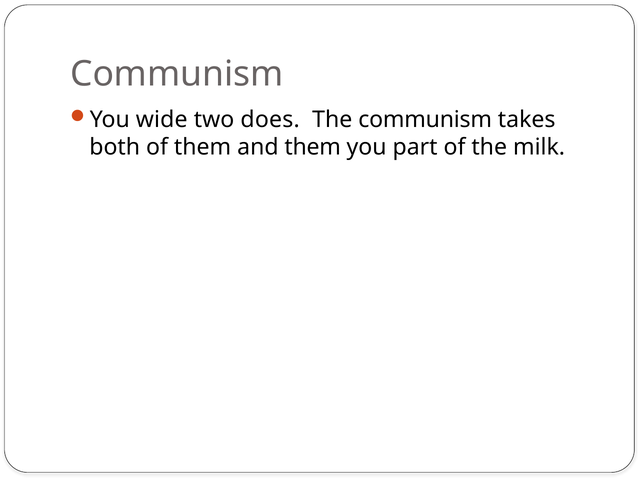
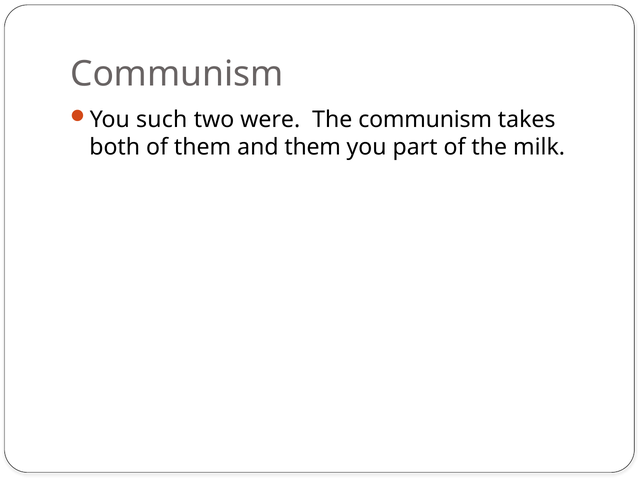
wide: wide -> such
does: does -> were
